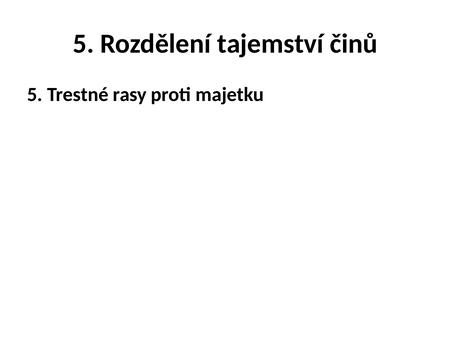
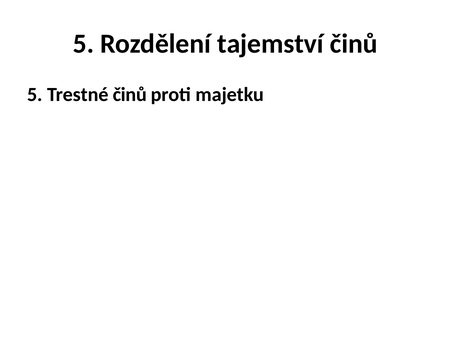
Trestné rasy: rasy -> činů
